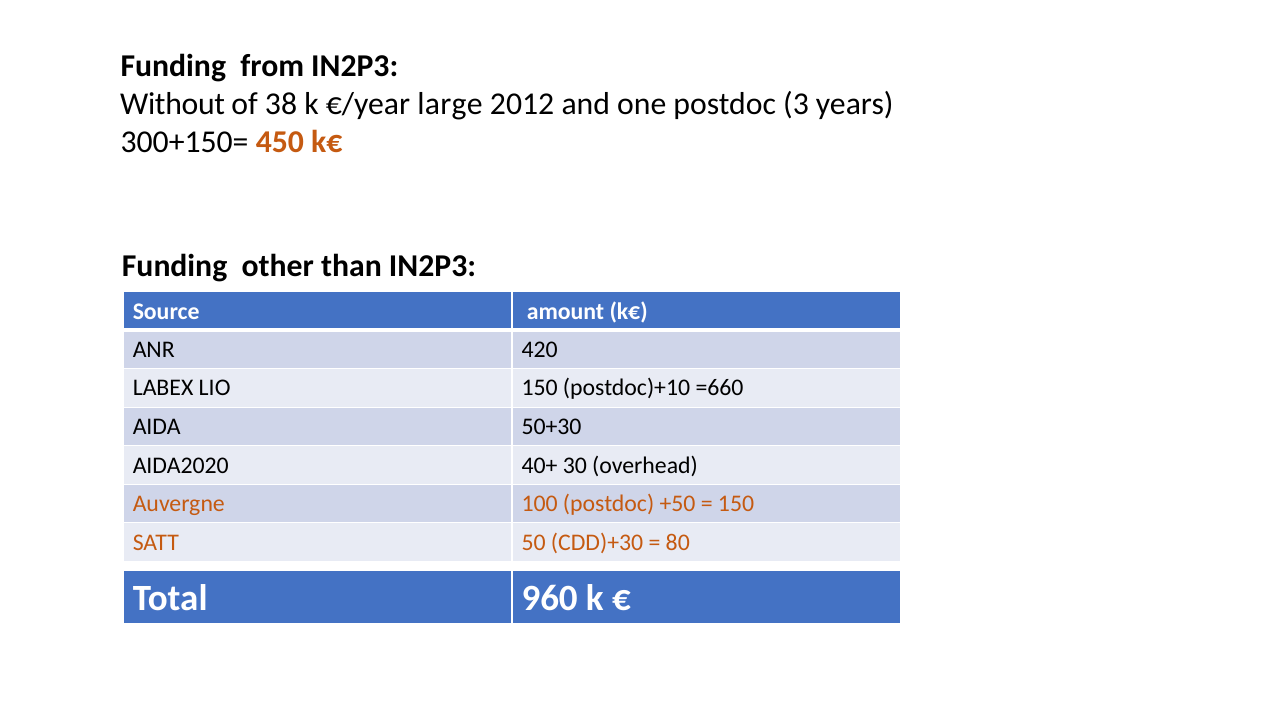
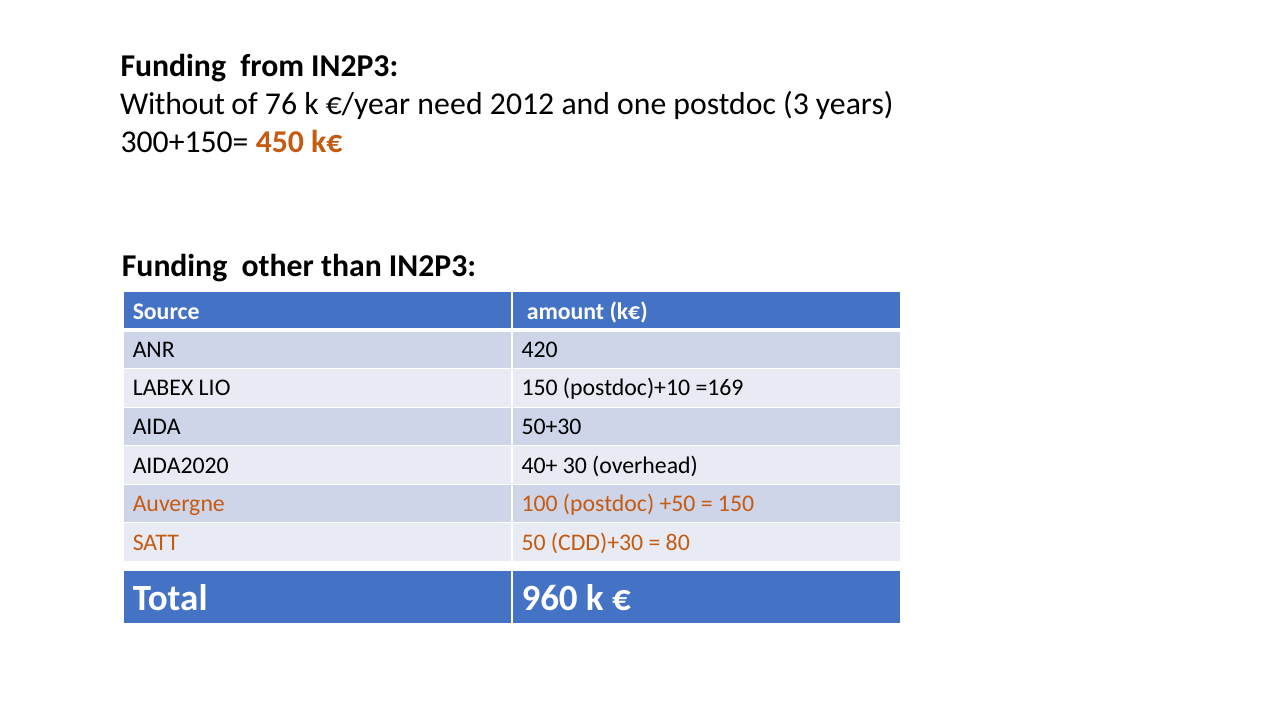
38: 38 -> 76
large: large -> need
=660: =660 -> =169
